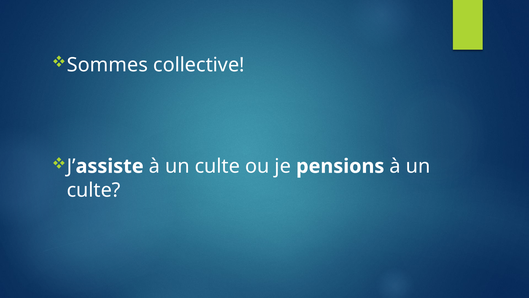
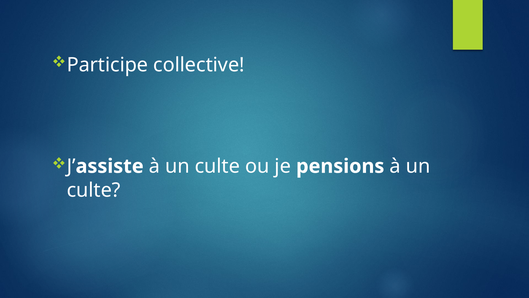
Sommes: Sommes -> Participe
